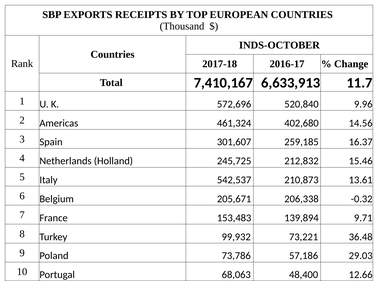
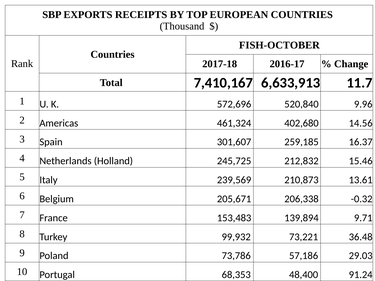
INDS-OCTOBER: INDS-OCTOBER -> FISH-OCTOBER
542,537: 542,537 -> 239,569
68,063: 68,063 -> 68,353
12.66: 12.66 -> 91.24
